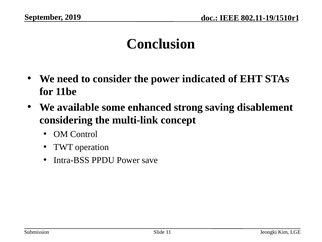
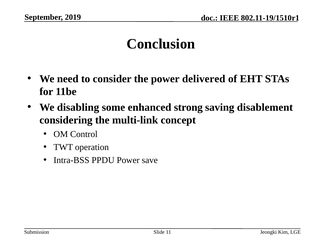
indicated: indicated -> delivered
available: available -> disabling
